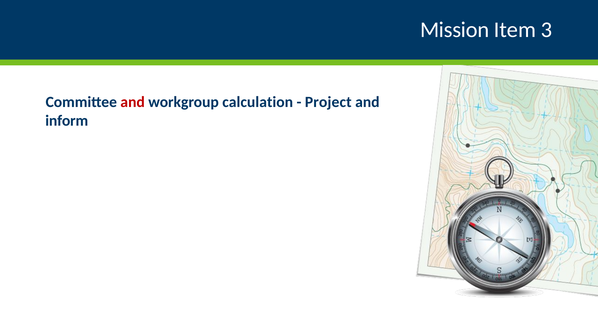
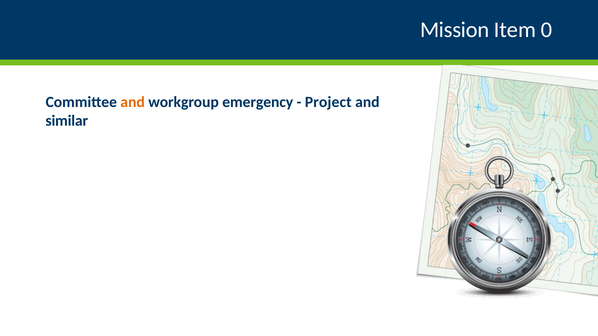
3: 3 -> 0
and at (133, 102) colour: red -> orange
calculation: calculation -> emergency
inform: inform -> similar
